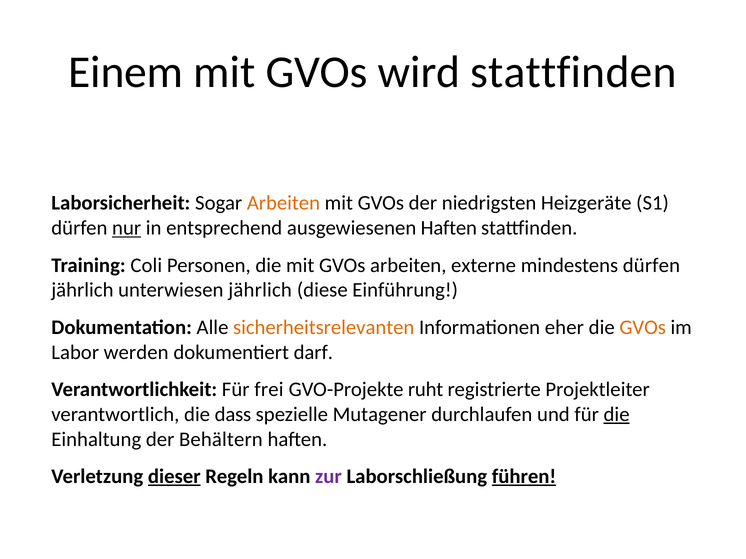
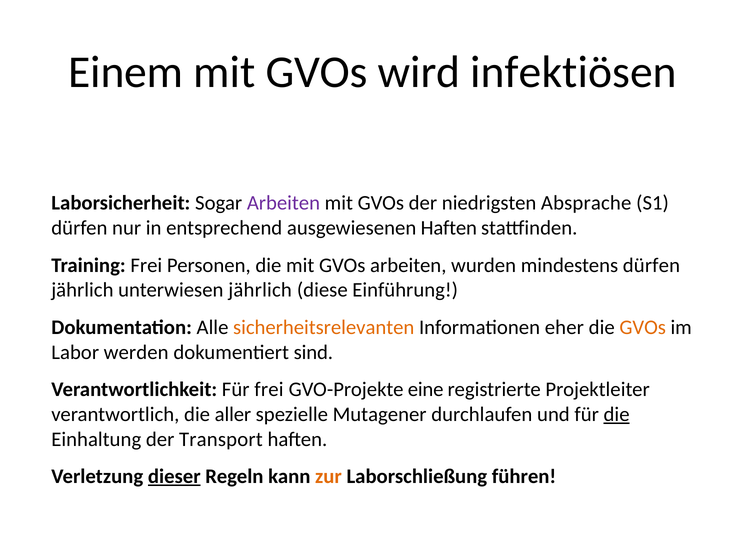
wird stattfinden: stattfinden -> infektiösen
Arbeiten at (283, 203) colour: orange -> purple
Heizgeräte: Heizgeräte -> Absprache
nur underline: present -> none
Training Coli: Coli -> Frei
externe: externe -> wurden
darf: darf -> sind
ruht: ruht -> eine
dass: dass -> aller
Behältern: Behältern -> Transport
zur colour: purple -> orange
führen underline: present -> none
